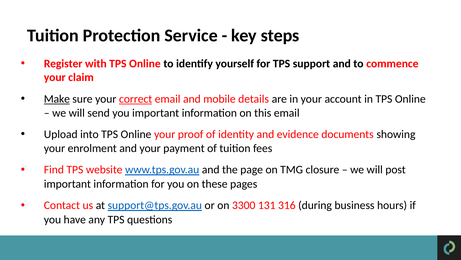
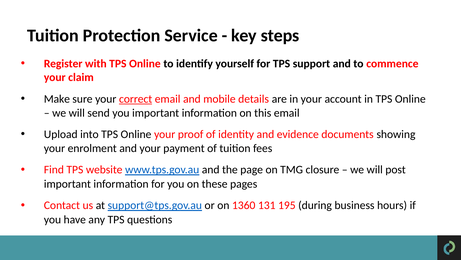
Make underline: present -> none
3300: 3300 -> 1360
316: 316 -> 195
